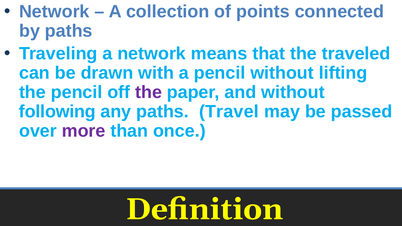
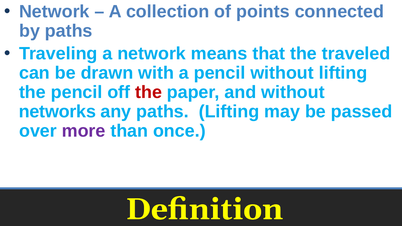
the at (149, 92) colour: purple -> red
following: following -> networks
paths Travel: Travel -> Lifting
